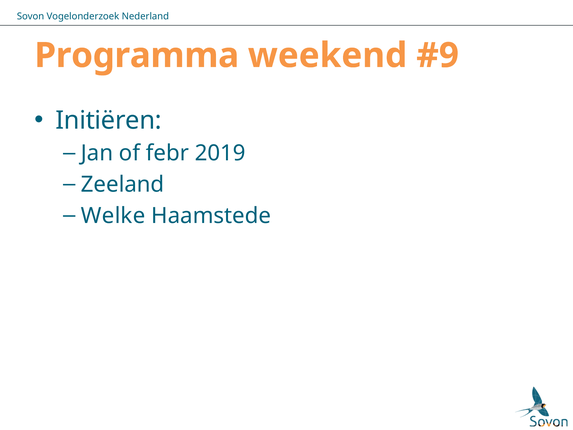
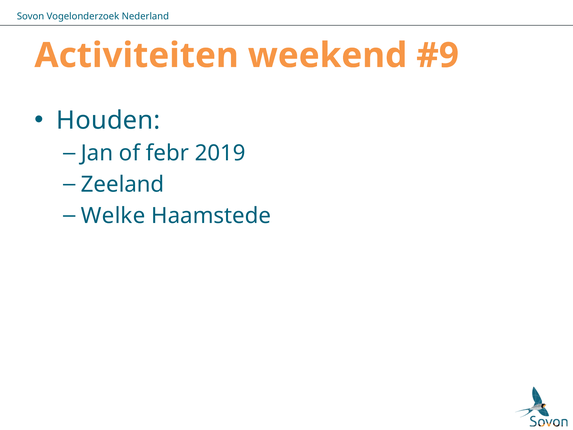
Programma: Programma -> Activiteiten
Initiëren: Initiëren -> Houden
